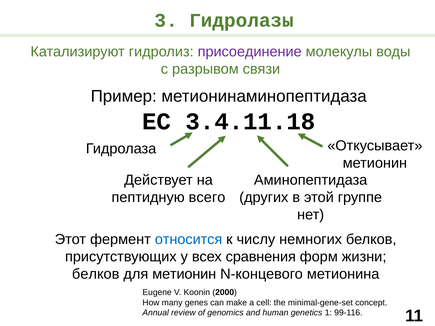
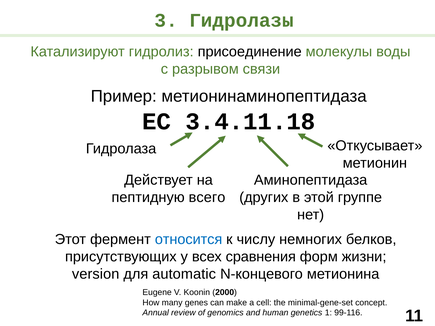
присоединение colour: purple -> black
белков at (96, 274): белков -> version
для метионин: метионин -> automatic
